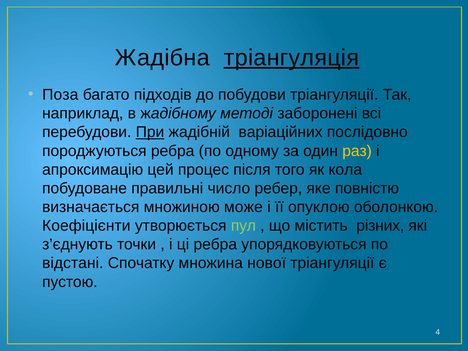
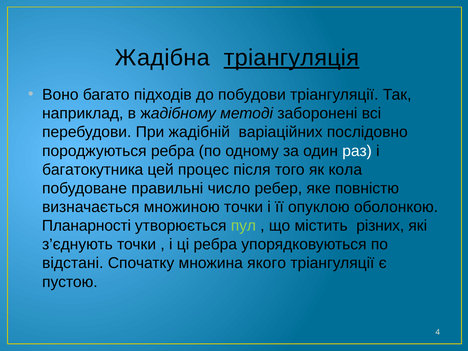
Поза: Поза -> Воно
При underline: present -> none
раз colour: yellow -> white
апроксимацію: апроксимацію -> багатокутника
множиною може: може -> точки
Коефіцієнти: Коефіцієнти -> Планарності
нової: нової -> якого
